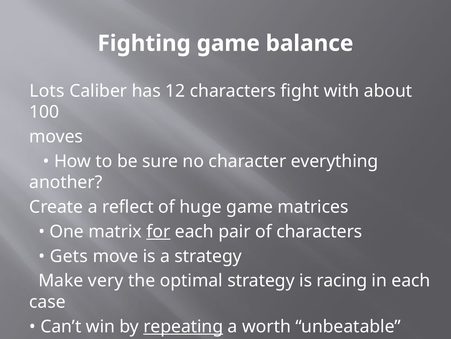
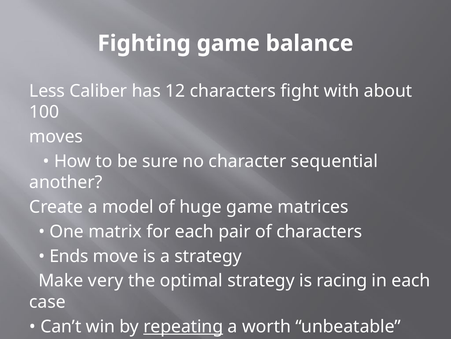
Lots: Lots -> Less
everything: everything -> sequential
reflect: reflect -> model
for underline: present -> none
Gets: Gets -> Ends
